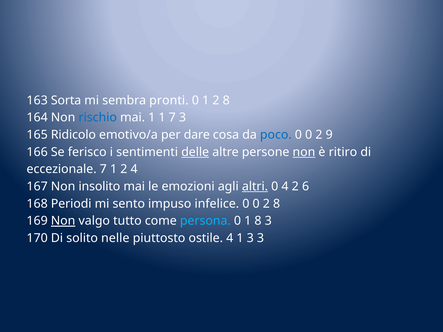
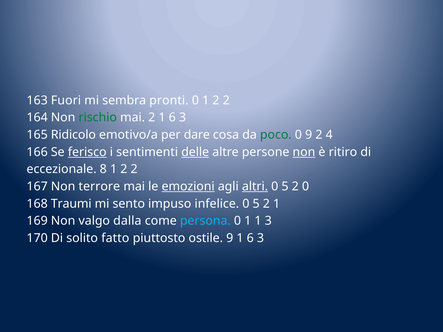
Sorta: Sorta -> Fuori
0 1 2 8: 8 -> 2
rischio colour: blue -> green
mai 1: 1 -> 2
7 at (172, 118): 7 -> 6
poco colour: blue -> green
0 at (309, 135): 0 -> 9
9: 9 -> 4
ferisco underline: none -> present
eccezionale 7: 7 -> 8
4 at (134, 169): 4 -> 2
insolito: insolito -> terrore
emozioni underline: none -> present
4 at (285, 187): 4 -> 5
2 6: 6 -> 0
Periodi: Periodi -> Traumi
infelice 0 0: 0 -> 5
8 at (277, 204): 8 -> 1
Non at (63, 221) underline: present -> none
tutto: tutto -> dalla
1 8: 8 -> 1
nelle: nelle -> fatto
ostile 4: 4 -> 9
3 at (250, 238): 3 -> 6
